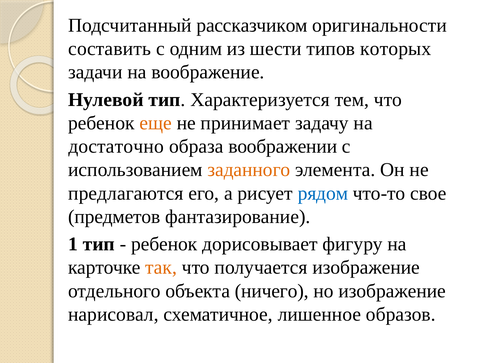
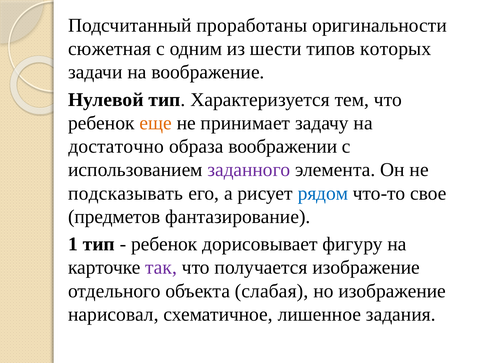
рассказчиком: рассказчиком -> проработаны
составить: составить -> сюжетная
заданного colour: orange -> purple
предлагаются: предлагаются -> подсказывать
так colour: orange -> purple
ничего: ничего -> слабая
образов: образов -> задания
